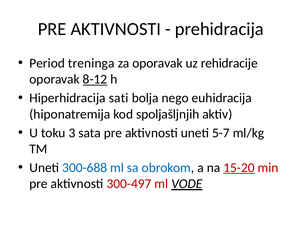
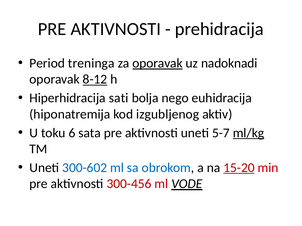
oporavak at (158, 63) underline: none -> present
rehidracije: rehidracije -> nadoknadi
spoljašljnjih: spoljašljnjih -> izgubljenog
3: 3 -> 6
ml/kg underline: none -> present
300-688: 300-688 -> 300-602
300-497: 300-497 -> 300-456
